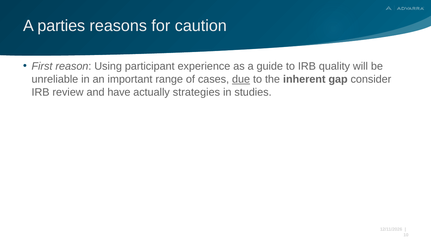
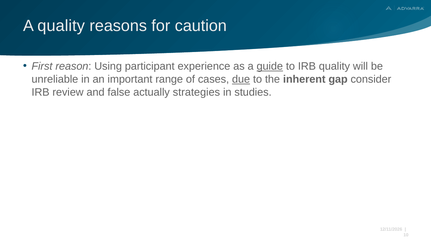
A parties: parties -> quality
guide underline: none -> present
have: have -> false
